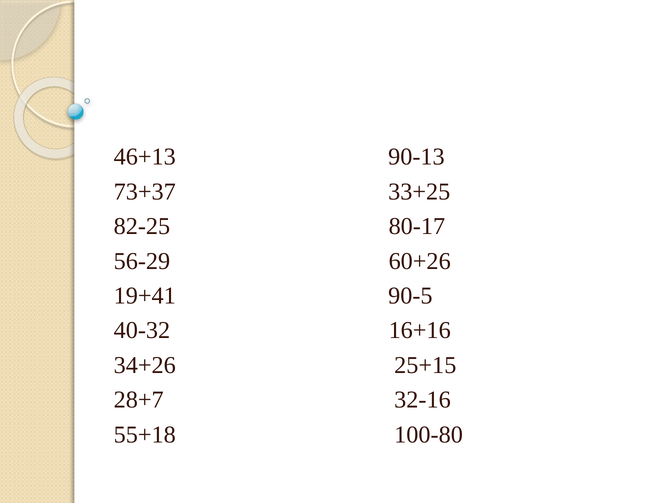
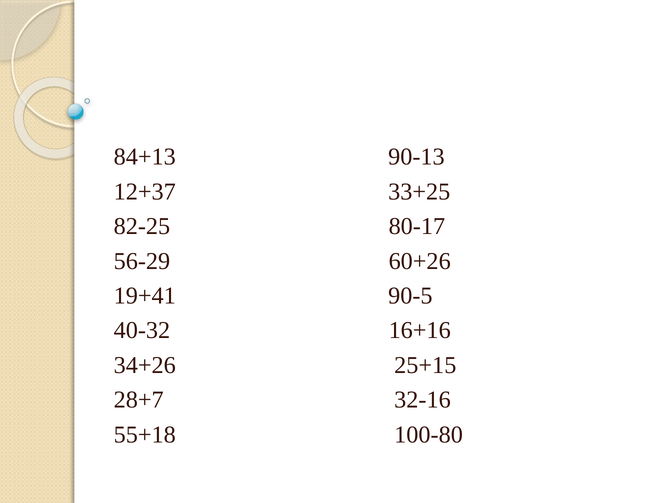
46+13: 46+13 -> 84+13
73+37: 73+37 -> 12+37
